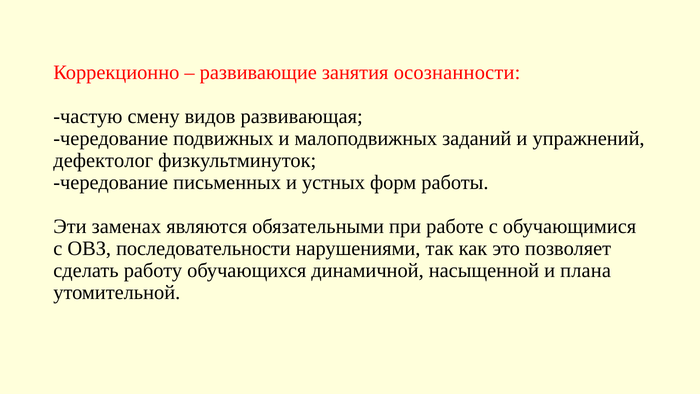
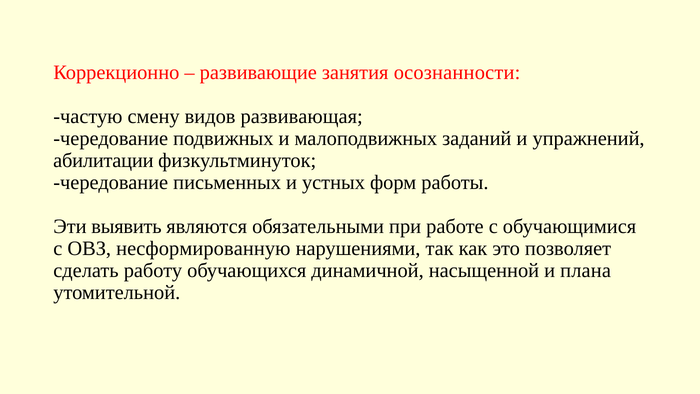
дефектолог: дефектолог -> абилитации
заменах: заменах -> выявить
последовательности: последовательности -> несформированную
